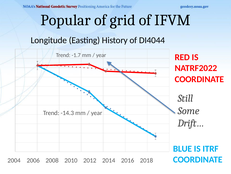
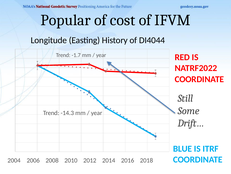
grid: grid -> cost
